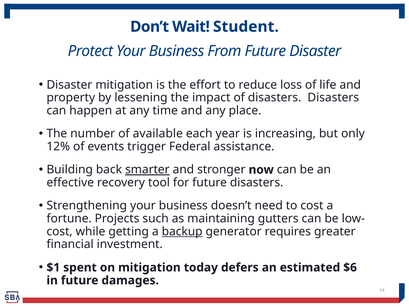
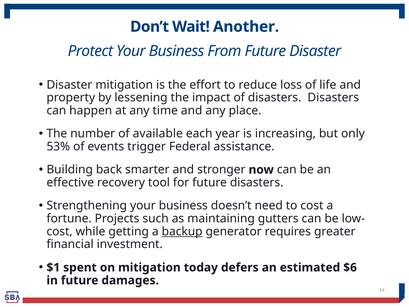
Student: Student -> Another
12%: 12% -> 53%
smarter underline: present -> none
